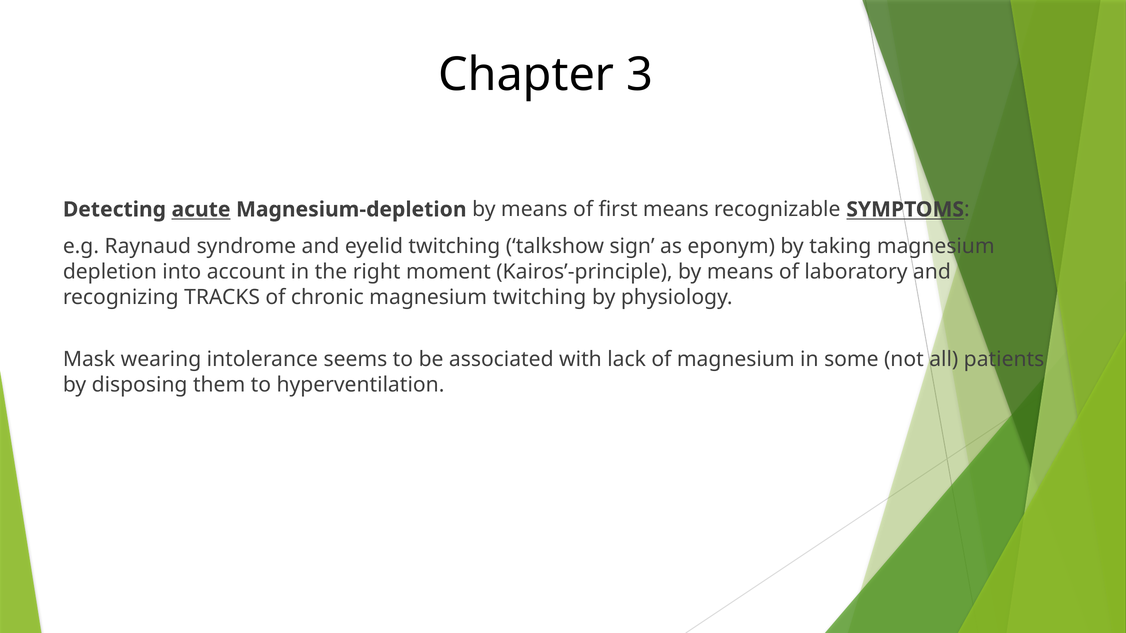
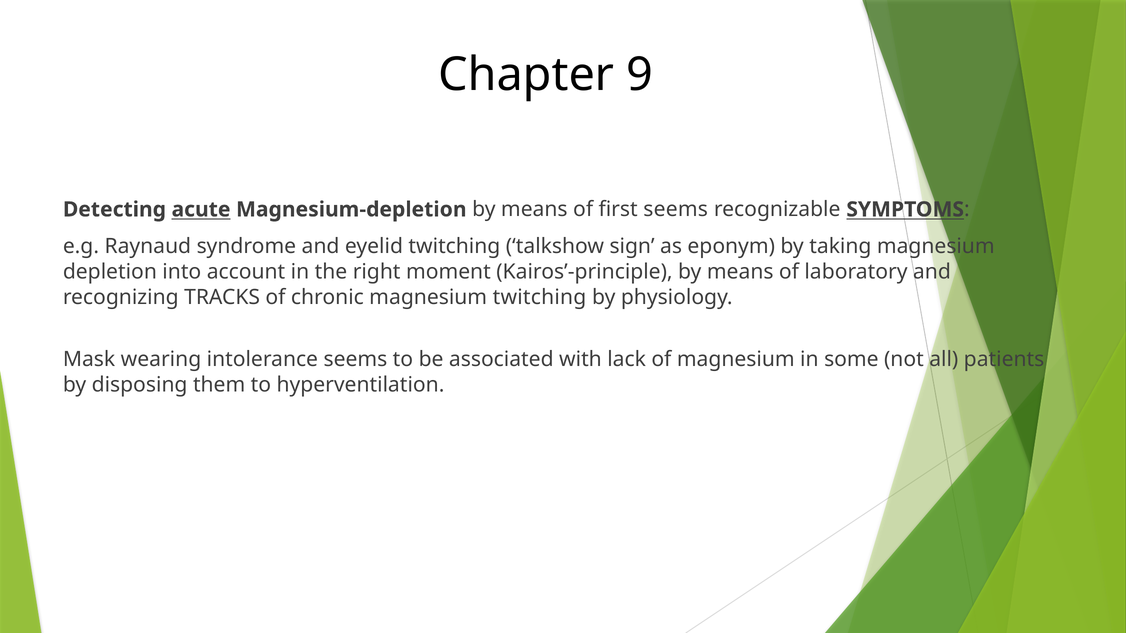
3: 3 -> 9
first means: means -> seems
